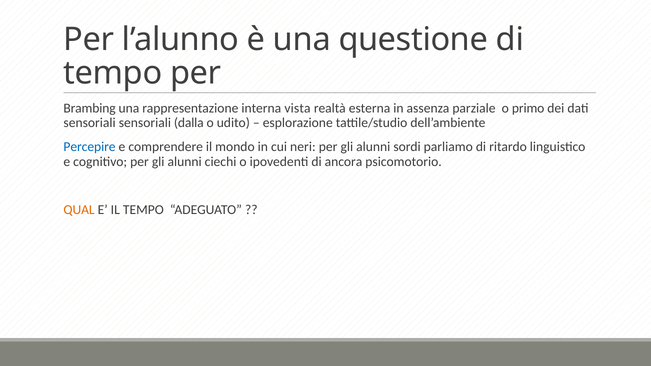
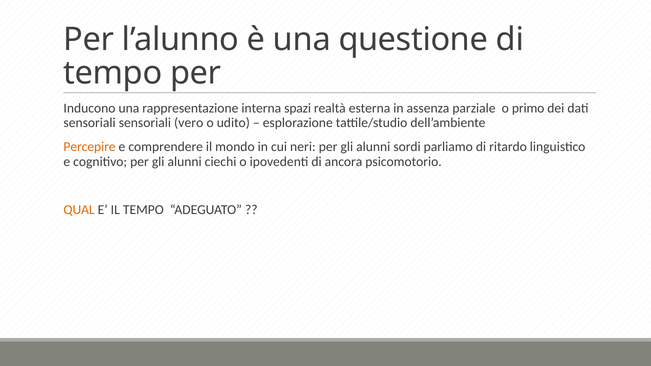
Brambing: Brambing -> Inducono
vista: vista -> spazi
dalla: dalla -> vero
Percepire colour: blue -> orange
